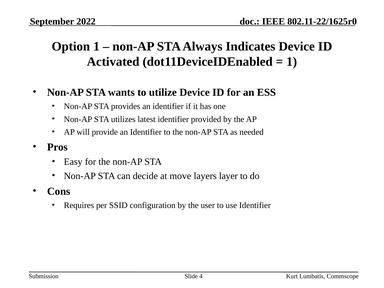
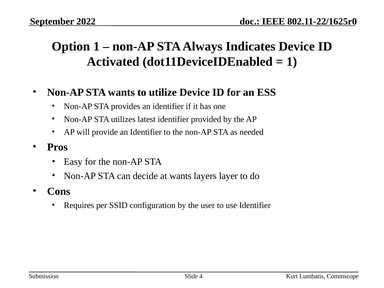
at move: move -> wants
